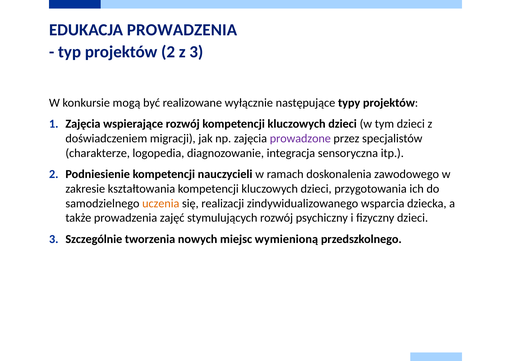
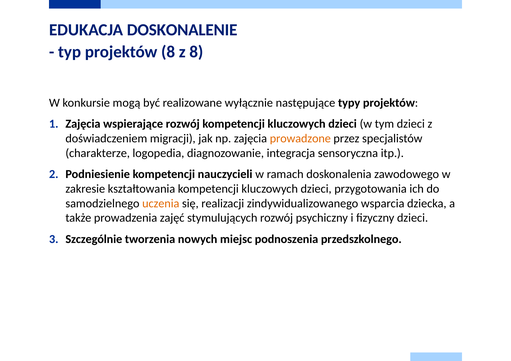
EDUKACJA PROWADZENIA: PROWADZENIA -> DOSKONALENIE
projektów 2: 2 -> 8
z 3: 3 -> 8
prowadzone colour: purple -> orange
wymienioną: wymienioną -> podnoszenia
